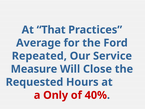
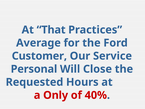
Repeated: Repeated -> Customer
Measure: Measure -> Personal
